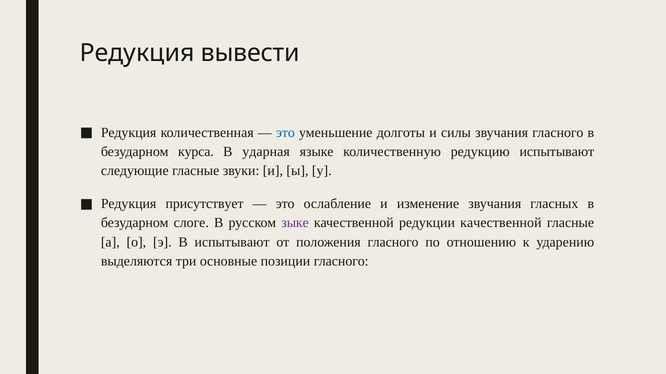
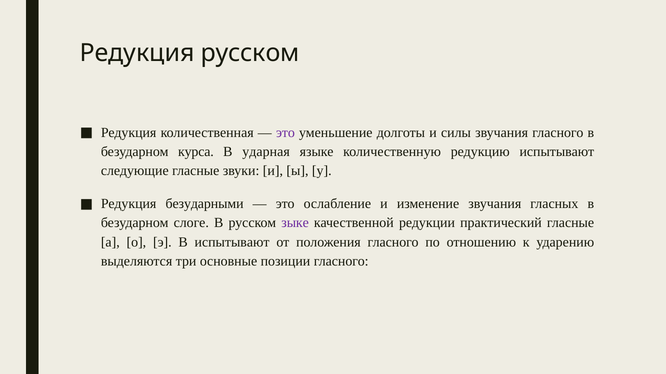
Редукция вывести: вывести -> русском
это at (285, 133) colour: blue -> purple
присутствует: присутствует -> безударными
редукции качественной: качественной -> практический
